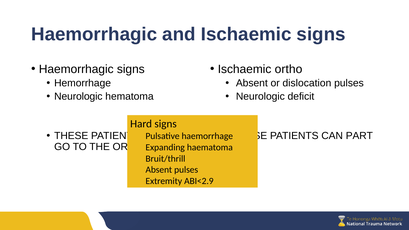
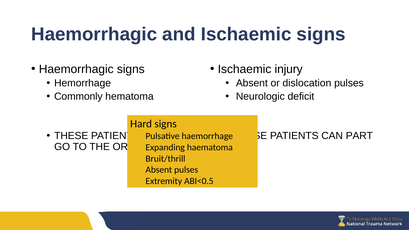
ortho: ortho -> injury
Neurologic at (78, 96): Neurologic -> Commonly
ABI<2.9: ABI<2.9 -> ABI<0.5
